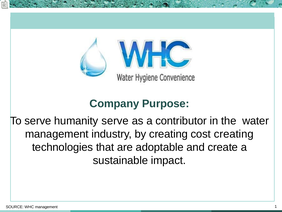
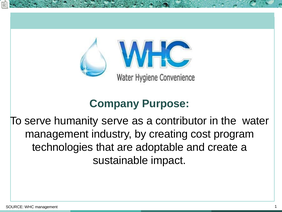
cost creating: creating -> program
